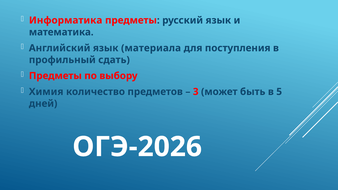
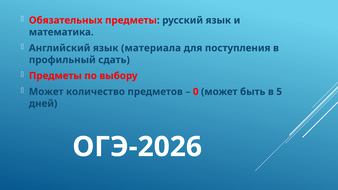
Информатика: Информатика -> Обязательных
Химия at (46, 92): Химия -> Может
3: 3 -> 0
